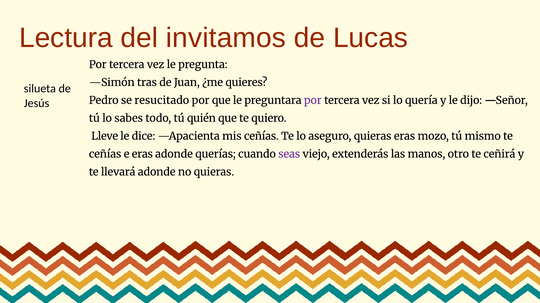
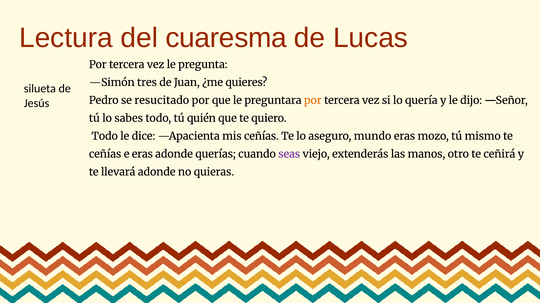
invitamos: invitamos -> cuaresma
tras: tras -> tres
por at (313, 101) colour: purple -> orange
Lleve at (105, 137): Lleve -> Todo
aseguro quieras: quieras -> mundo
